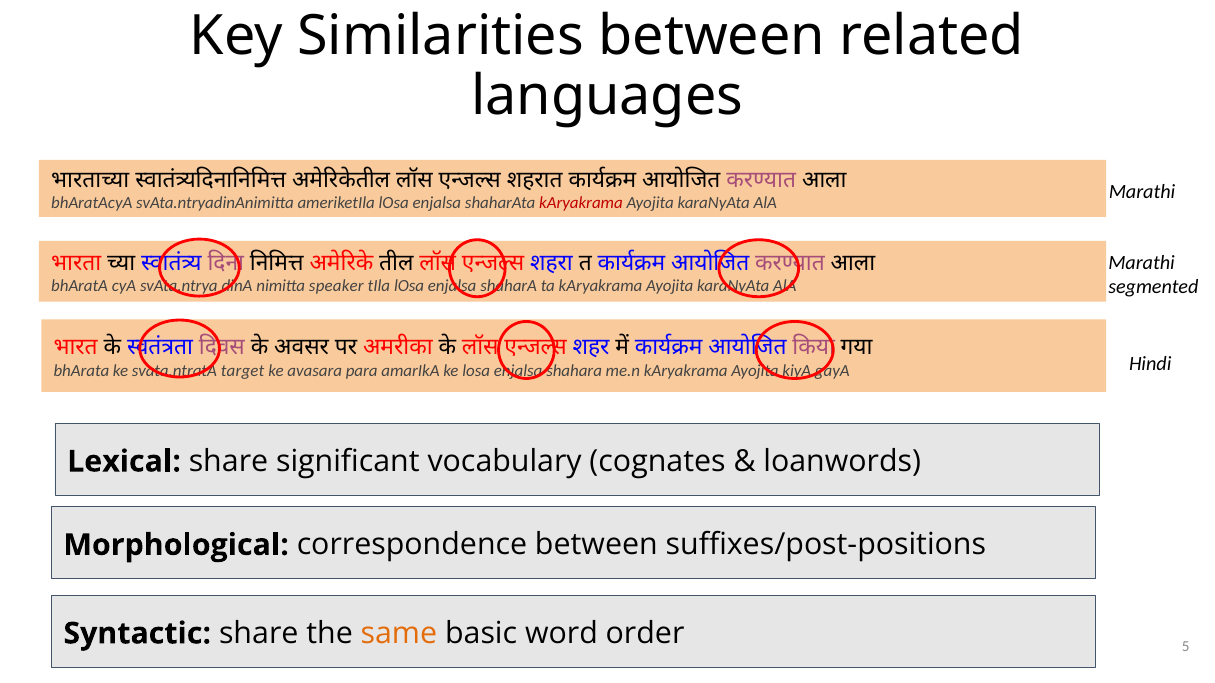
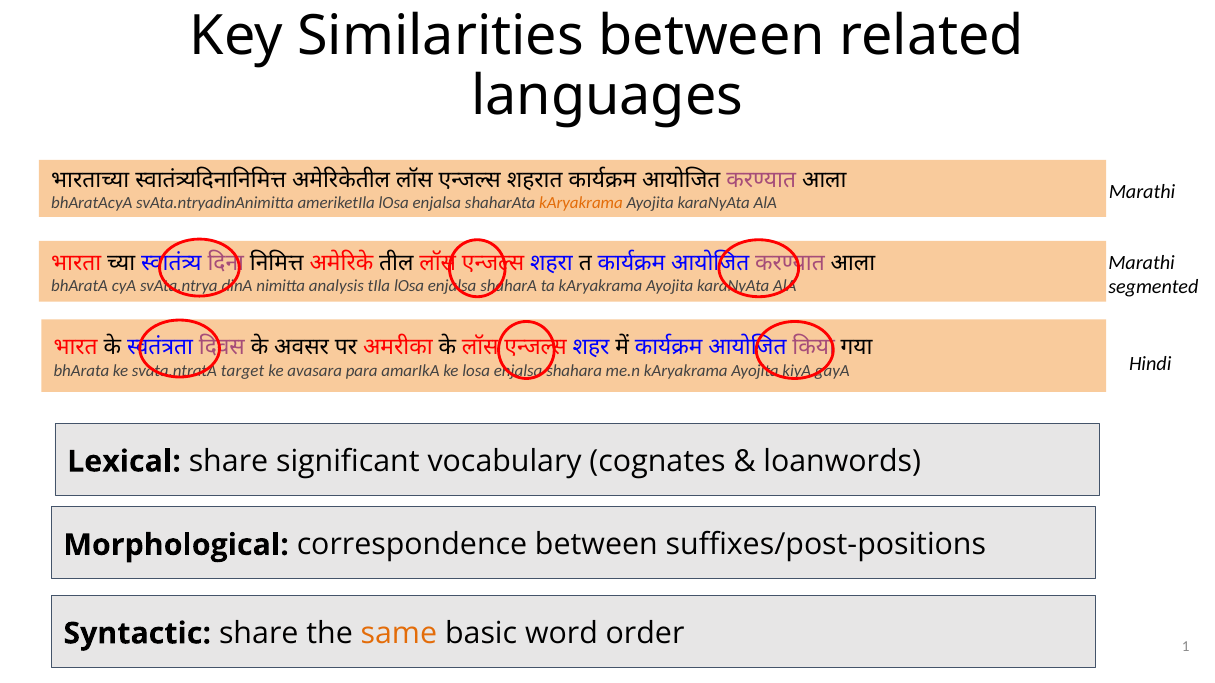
kAryakrama at (581, 203) colour: red -> orange
speaker: speaker -> analysis
5: 5 -> 1
